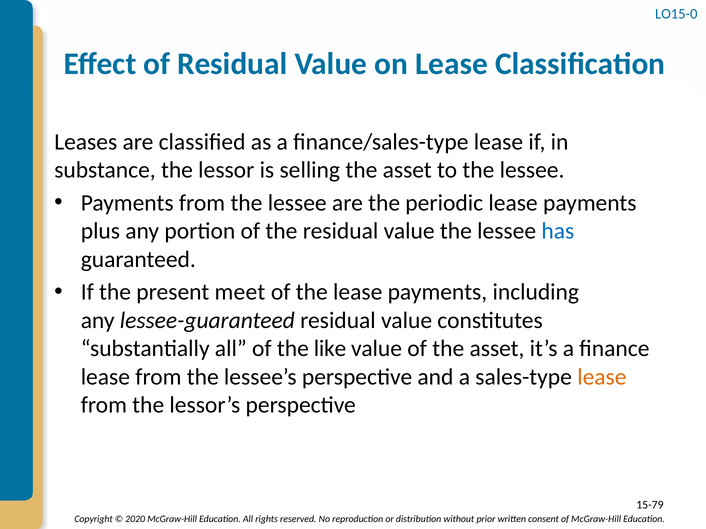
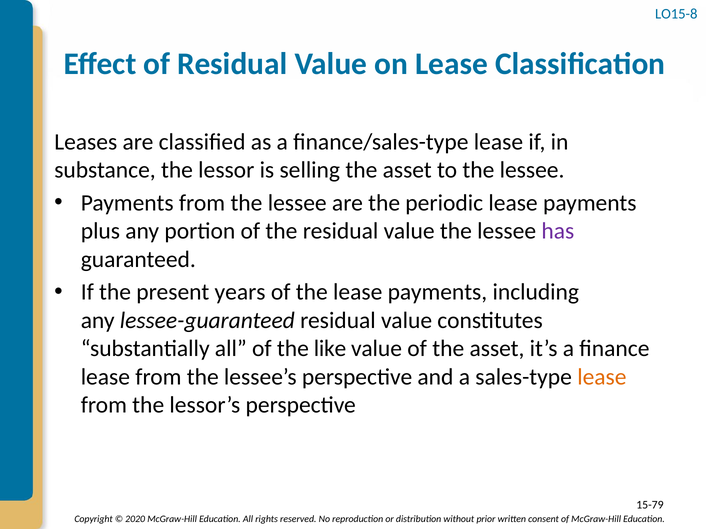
LO15-0: LO15-0 -> LO15-8
has colour: blue -> purple
meet: meet -> years
